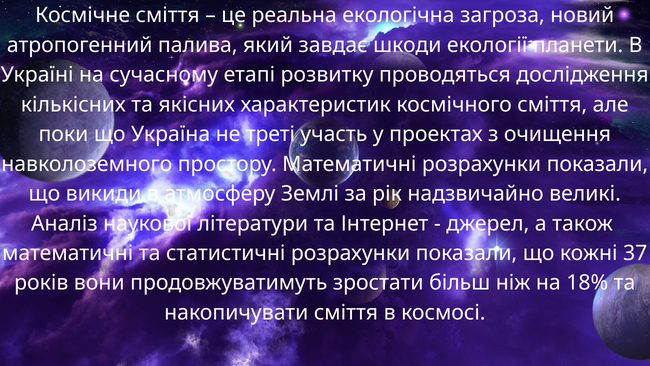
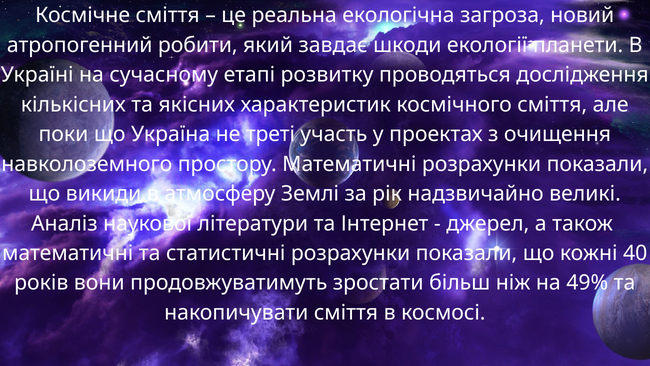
палива: палива -> робити
37: 37 -> 40
18%: 18% -> 49%
